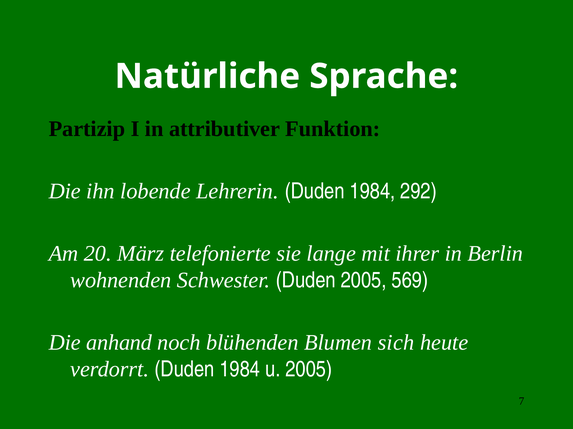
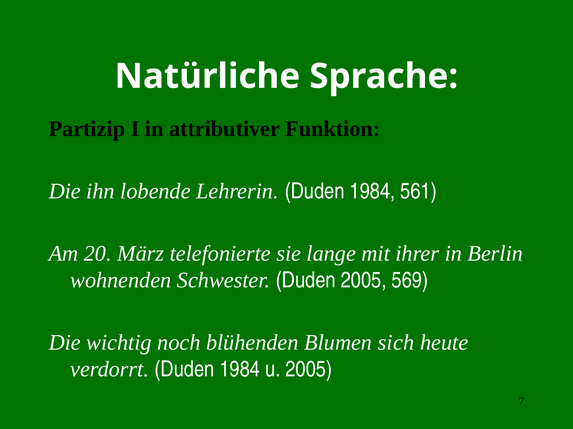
292: 292 -> 561
anhand: anhand -> wichtig
